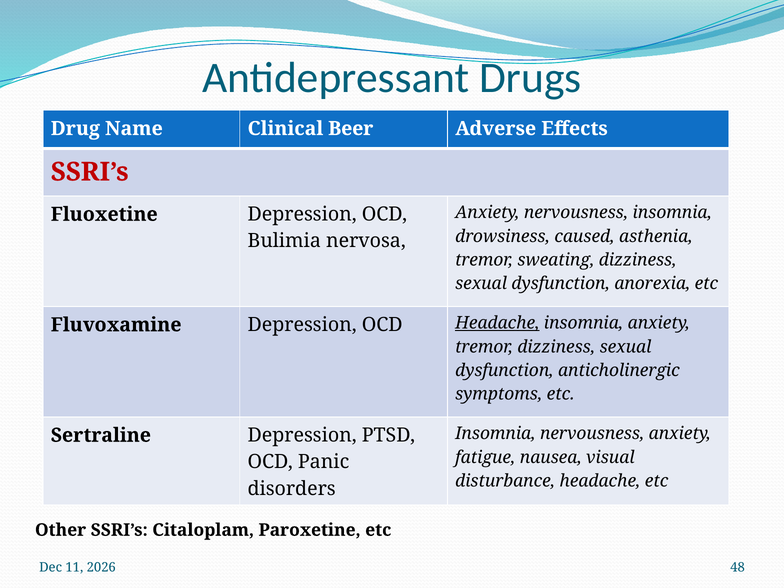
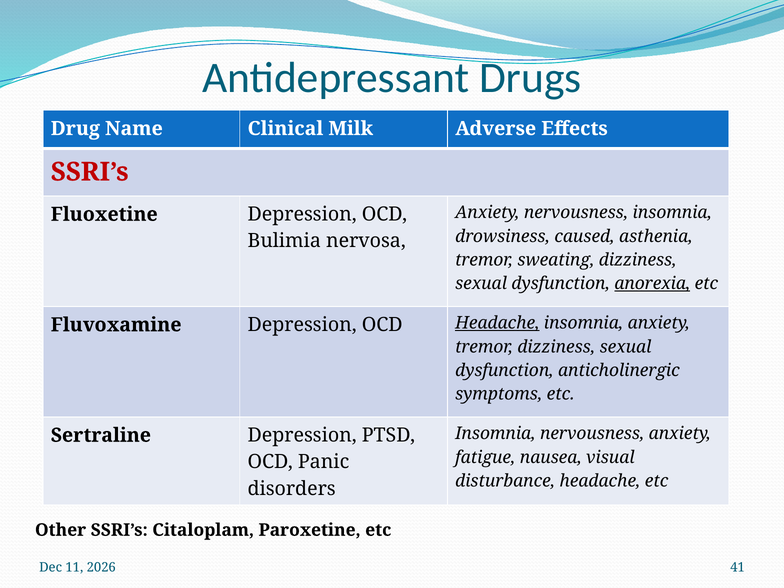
Beer: Beer -> Milk
anorexia underline: none -> present
48: 48 -> 41
